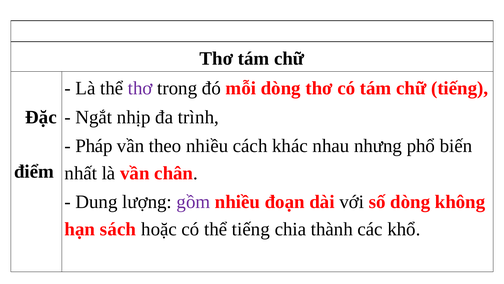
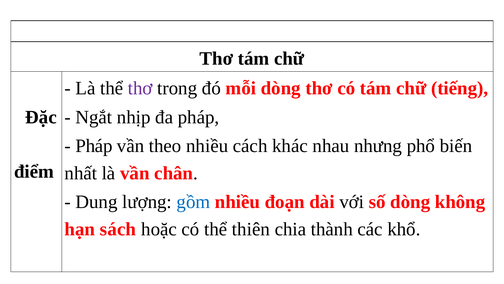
đa trình: trình -> pháp
gồm colour: purple -> blue
thể tiếng: tiếng -> thiên
